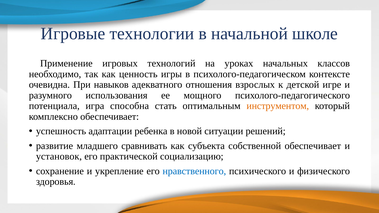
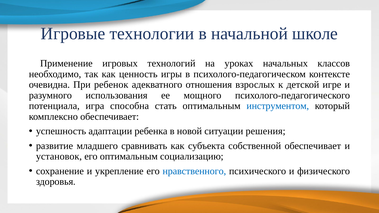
навыков: навыков -> ребенок
инструментом colour: orange -> blue
решений: решений -> решения
его практической: практической -> оптимальным
